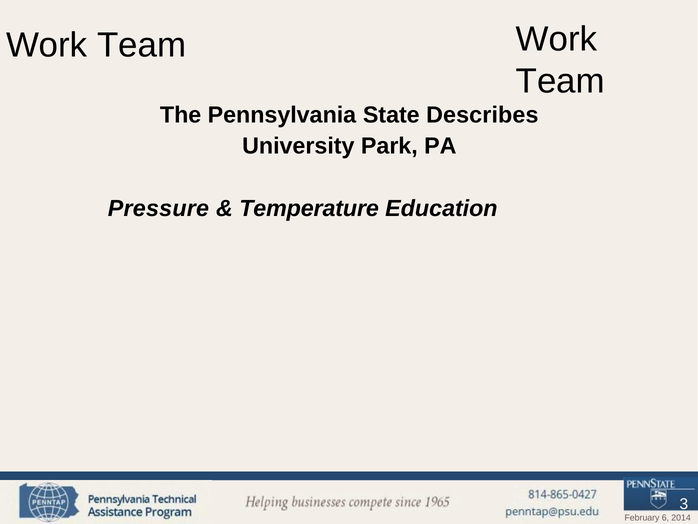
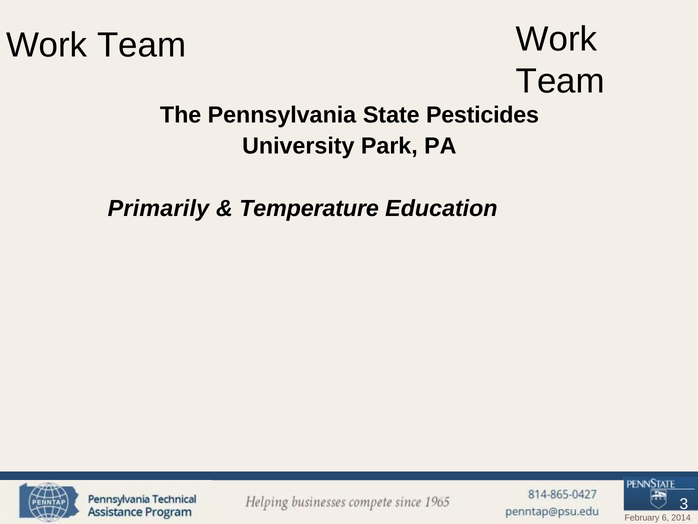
Describes: Describes -> Pesticides
Pressure: Pressure -> Primarily
